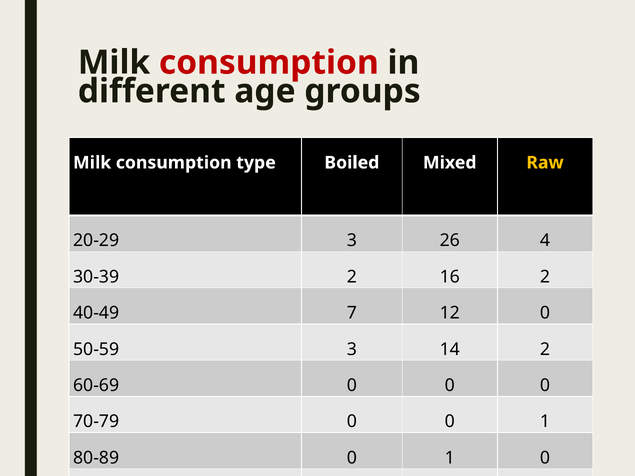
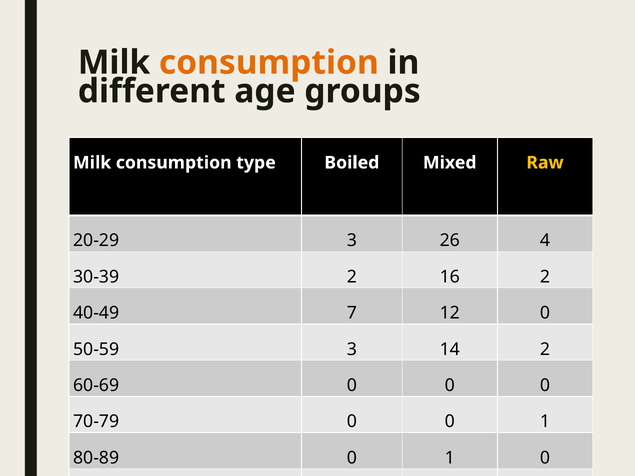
consumption at (269, 63) colour: red -> orange
